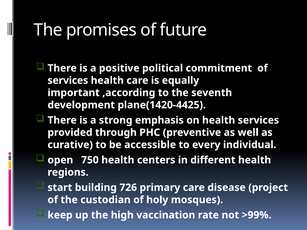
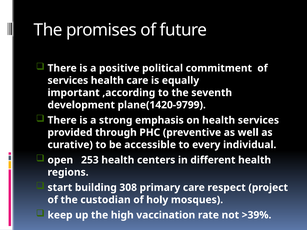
plane(1420-4425: plane(1420-4425 -> plane(1420-9799
750: 750 -> 253
726: 726 -> 308
disease: disease -> respect
<99%: <99% -> <39%
